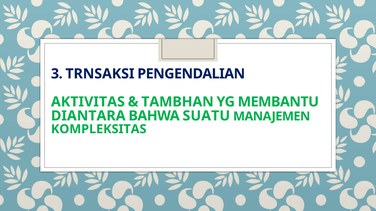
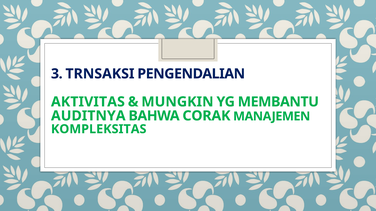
TAMBHAN: TAMBHAN -> MUNGKIN
DIANTARA: DIANTARA -> AUDITNYA
SUATU: SUATU -> CORAK
